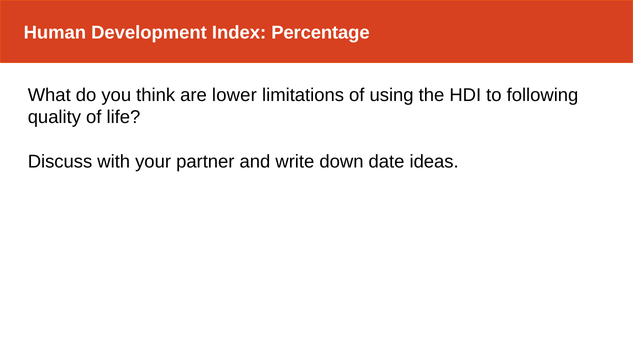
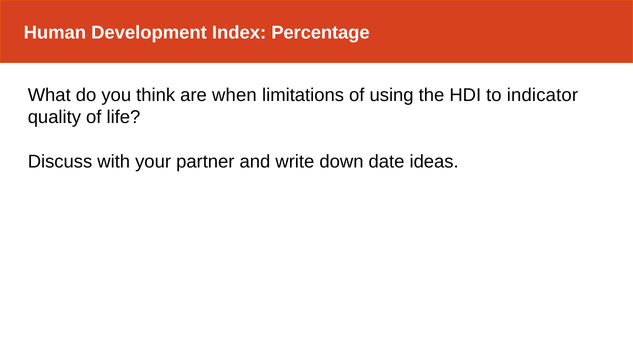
lower: lower -> when
following: following -> indicator
